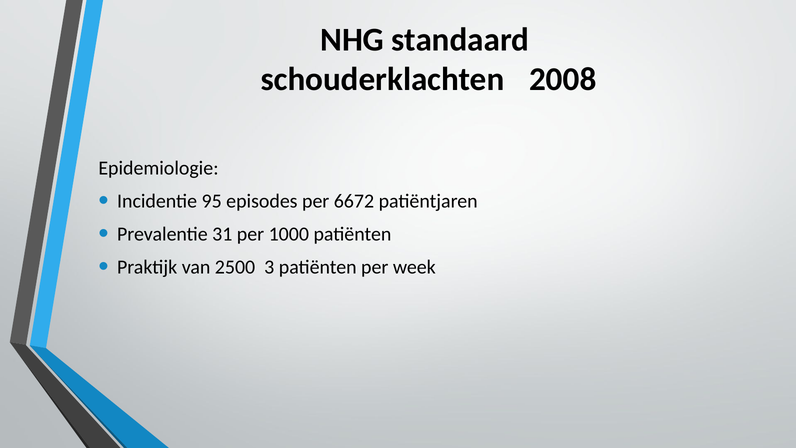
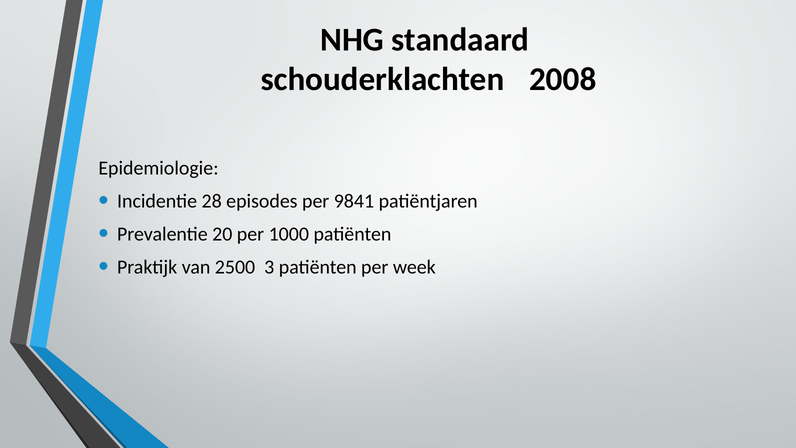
95: 95 -> 28
6672: 6672 -> 9841
31: 31 -> 20
